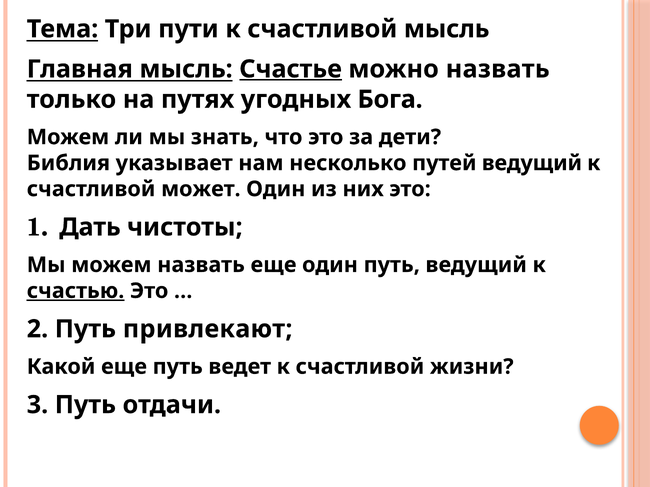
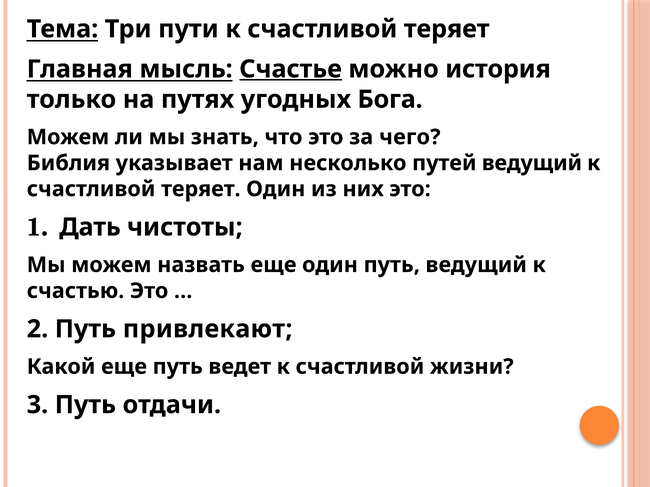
пути к счастливой мысль: мысль -> теряет
можно назвать: назвать -> история
дети: дети -> чего
может at (201, 189): может -> теряет
счастью underline: present -> none
